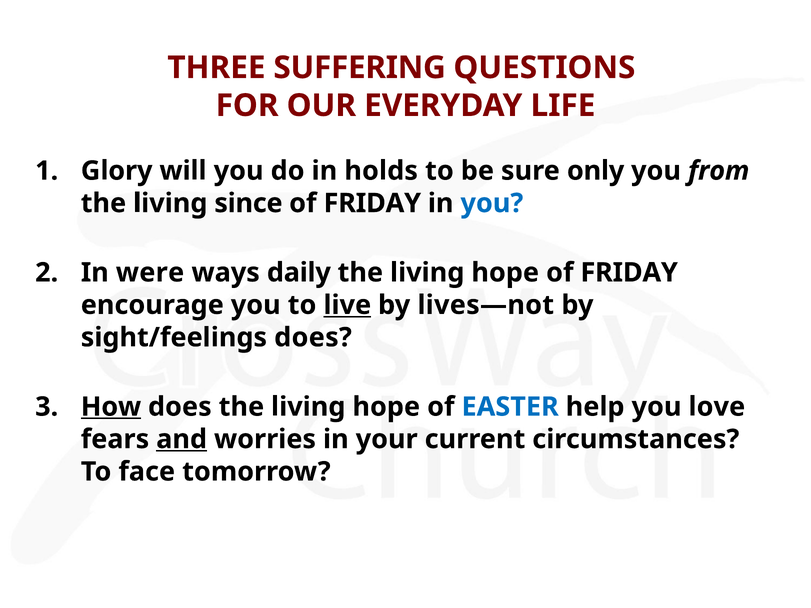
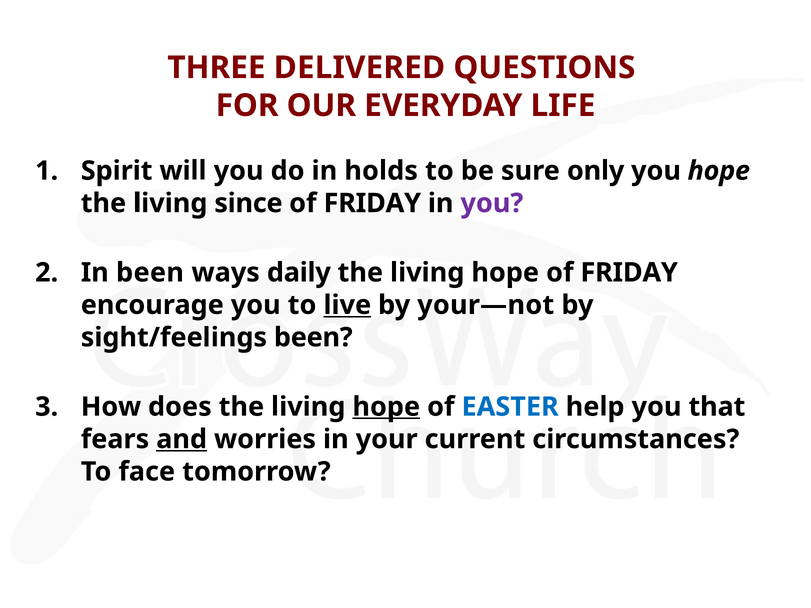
SUFFERING: SUFFERING -> DELIVERED
Glory: Glory -> Spirit
you from: from -> hope
you at (492, 203) colour: blue -> purple
In were: were -> been
lives—not: lives—not -> your—not
sight/feelings does: does -> been
How underline: present -> none
hope at (386, 407) underline: none -> present
love: love -> that
